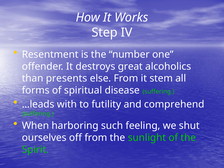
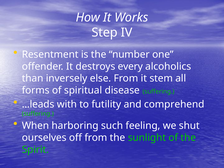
great: great -> every
presents: presents -> inversely
